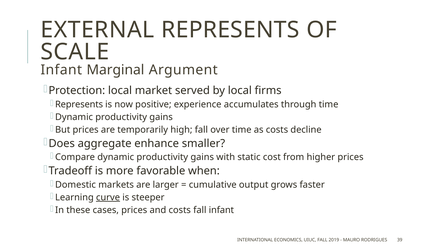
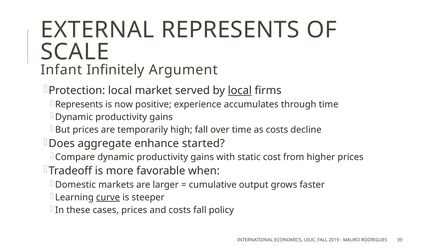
Marginal: Marginal -> Infinitely
local at (240, 91) underline: none -> present
smaller: smaller -> started
fall infant: infant -> policy
